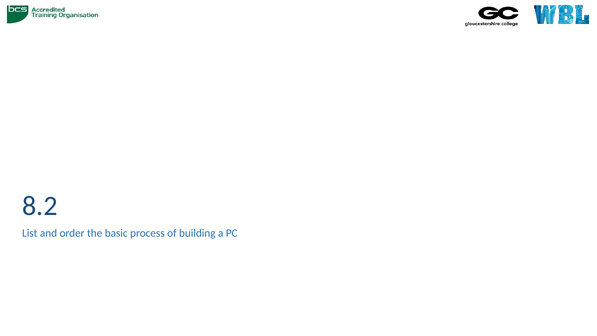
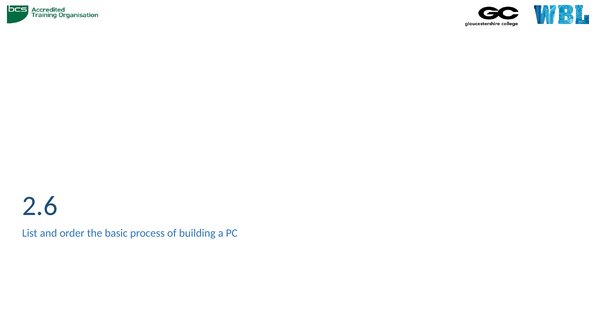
8.2: 8.2 -> 2.6
